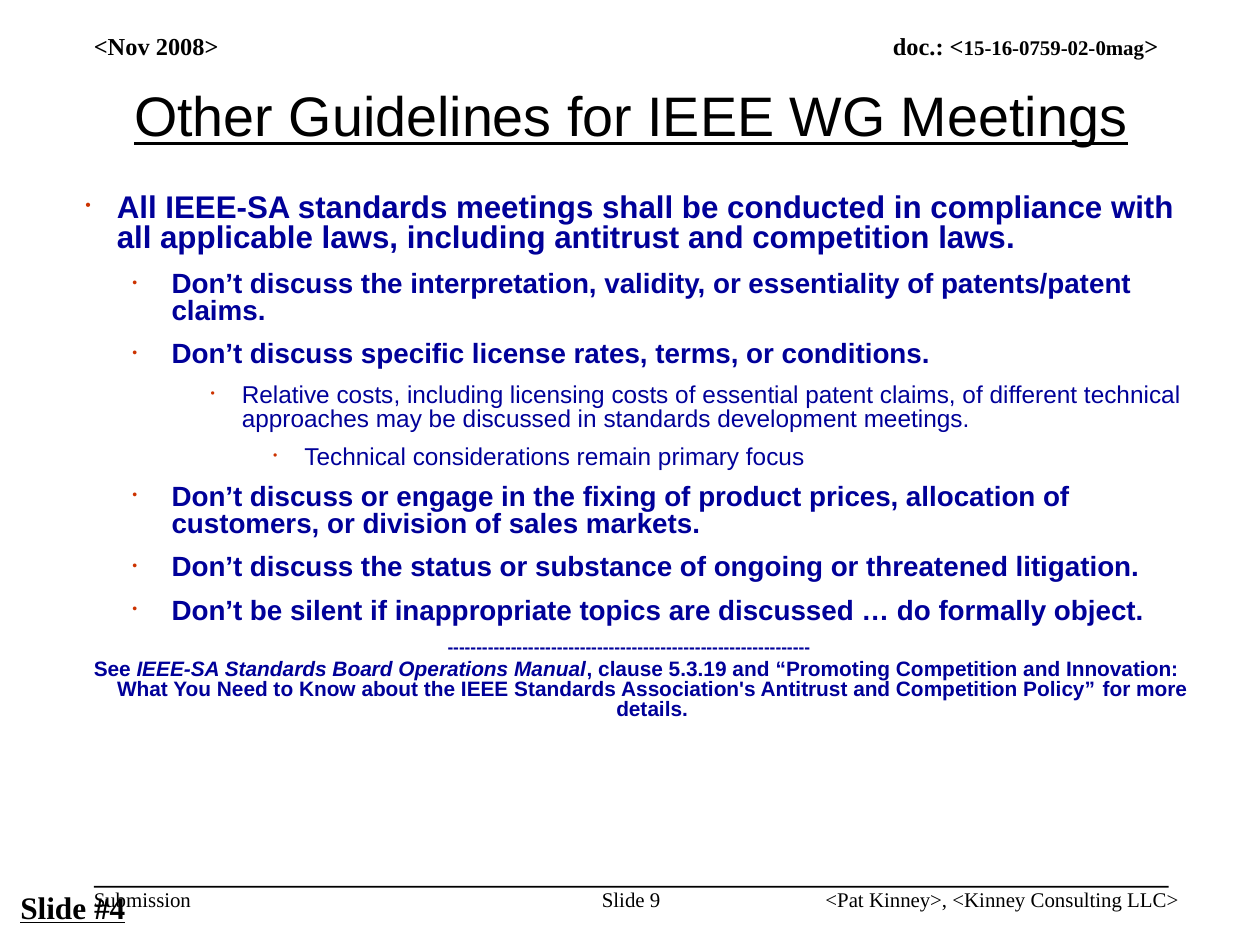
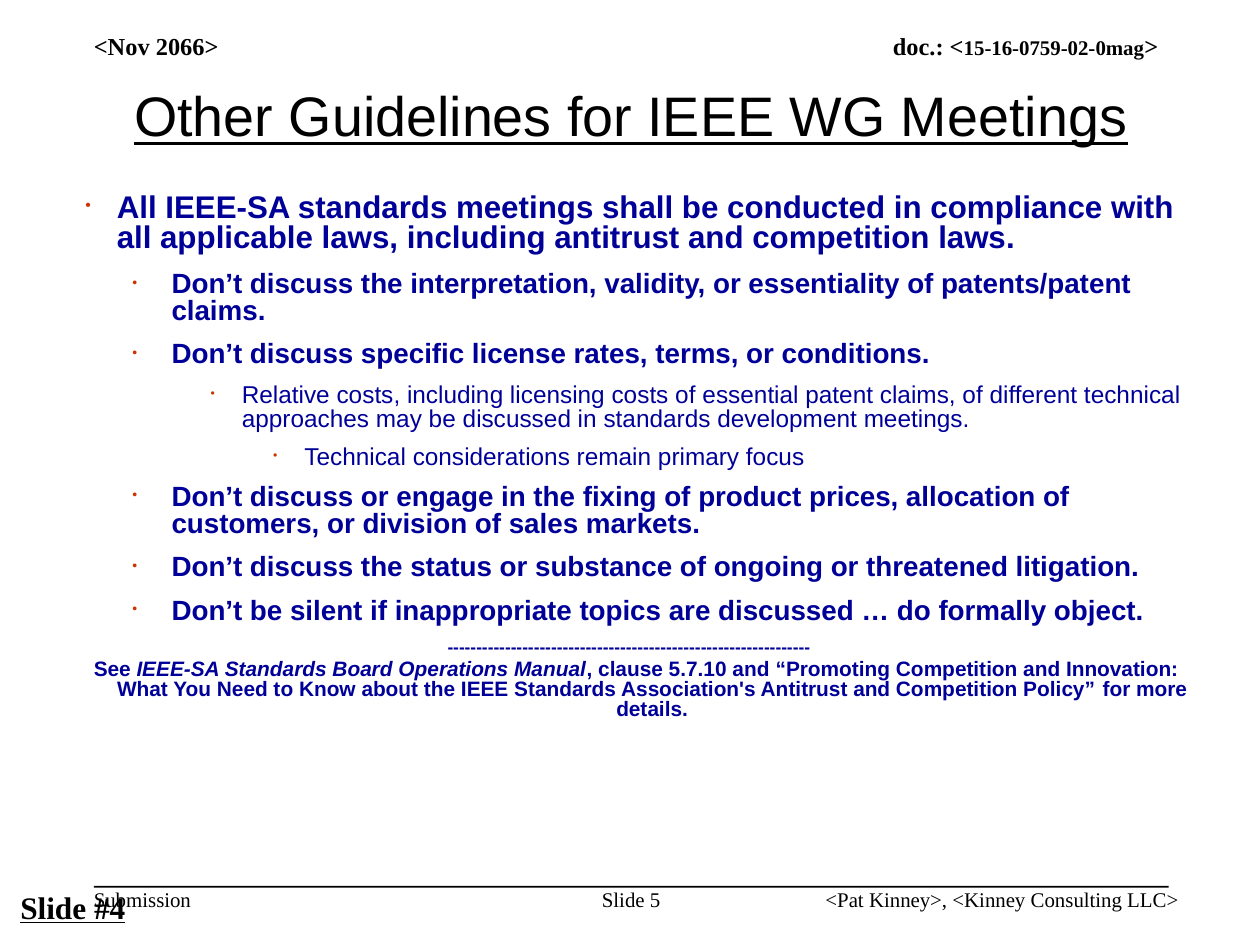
2008>: 2008> -> 2066>
5.3.19: 5.3.19 -> 5.7.10
9: 9 -> 5
